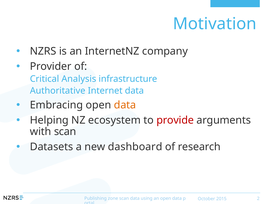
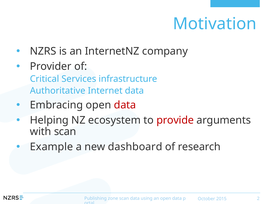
Analysis: Analysis -> Services
data at (125, 105) colour: orange -> red
Datasets: Datasets -> Example
